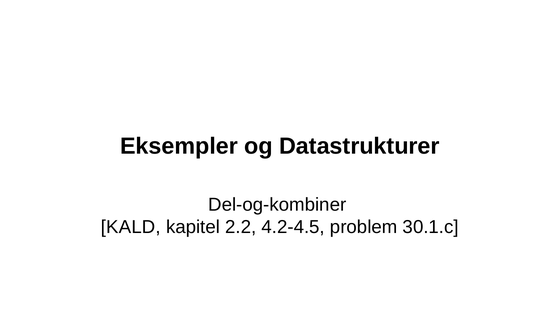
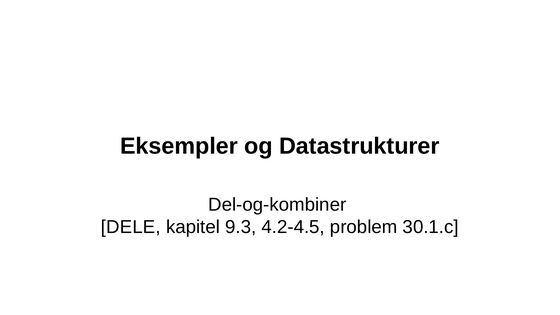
KALD: KALD -> DELE
2.2: 2.2 -> 9.3
